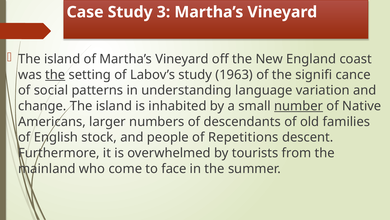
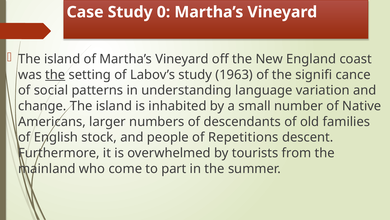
3: 3 -> 0
number underline: present -> none
face: face -> part
